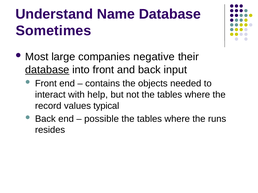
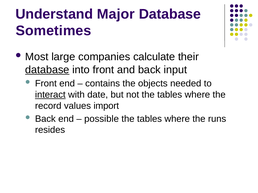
Name: Name -> Major
negative: negative -> calculate
interact underline: none -> present
help: help -> date
typical: typical -> import
